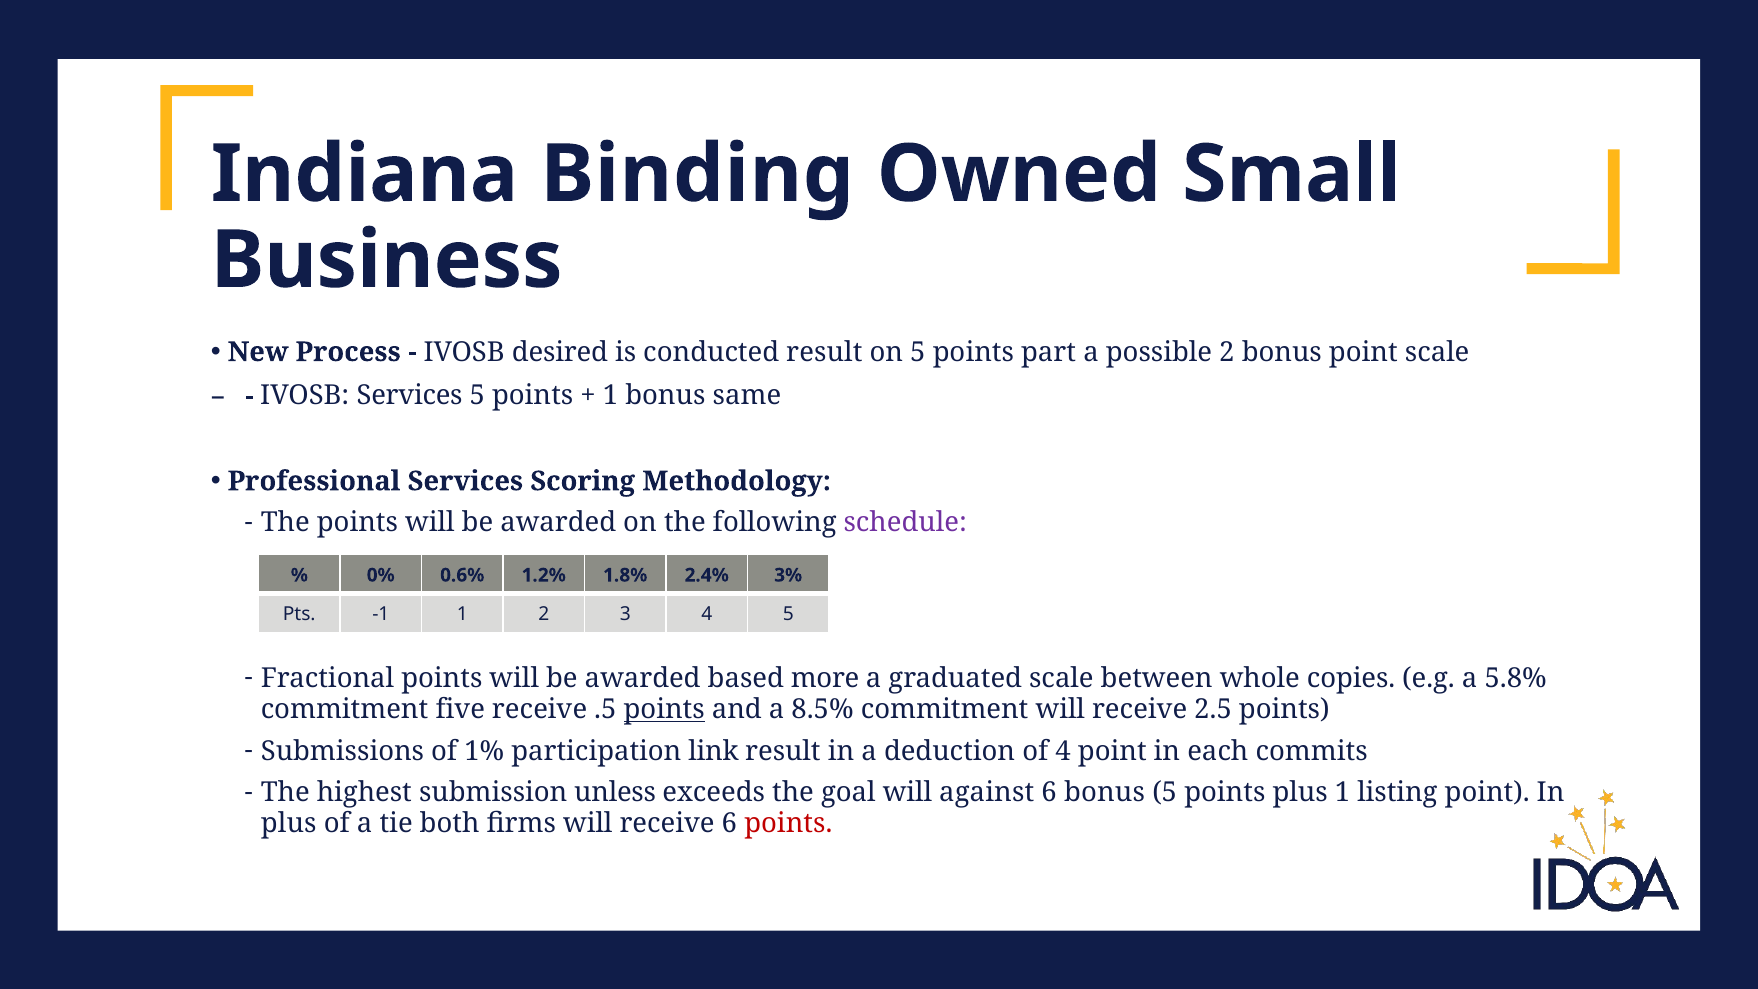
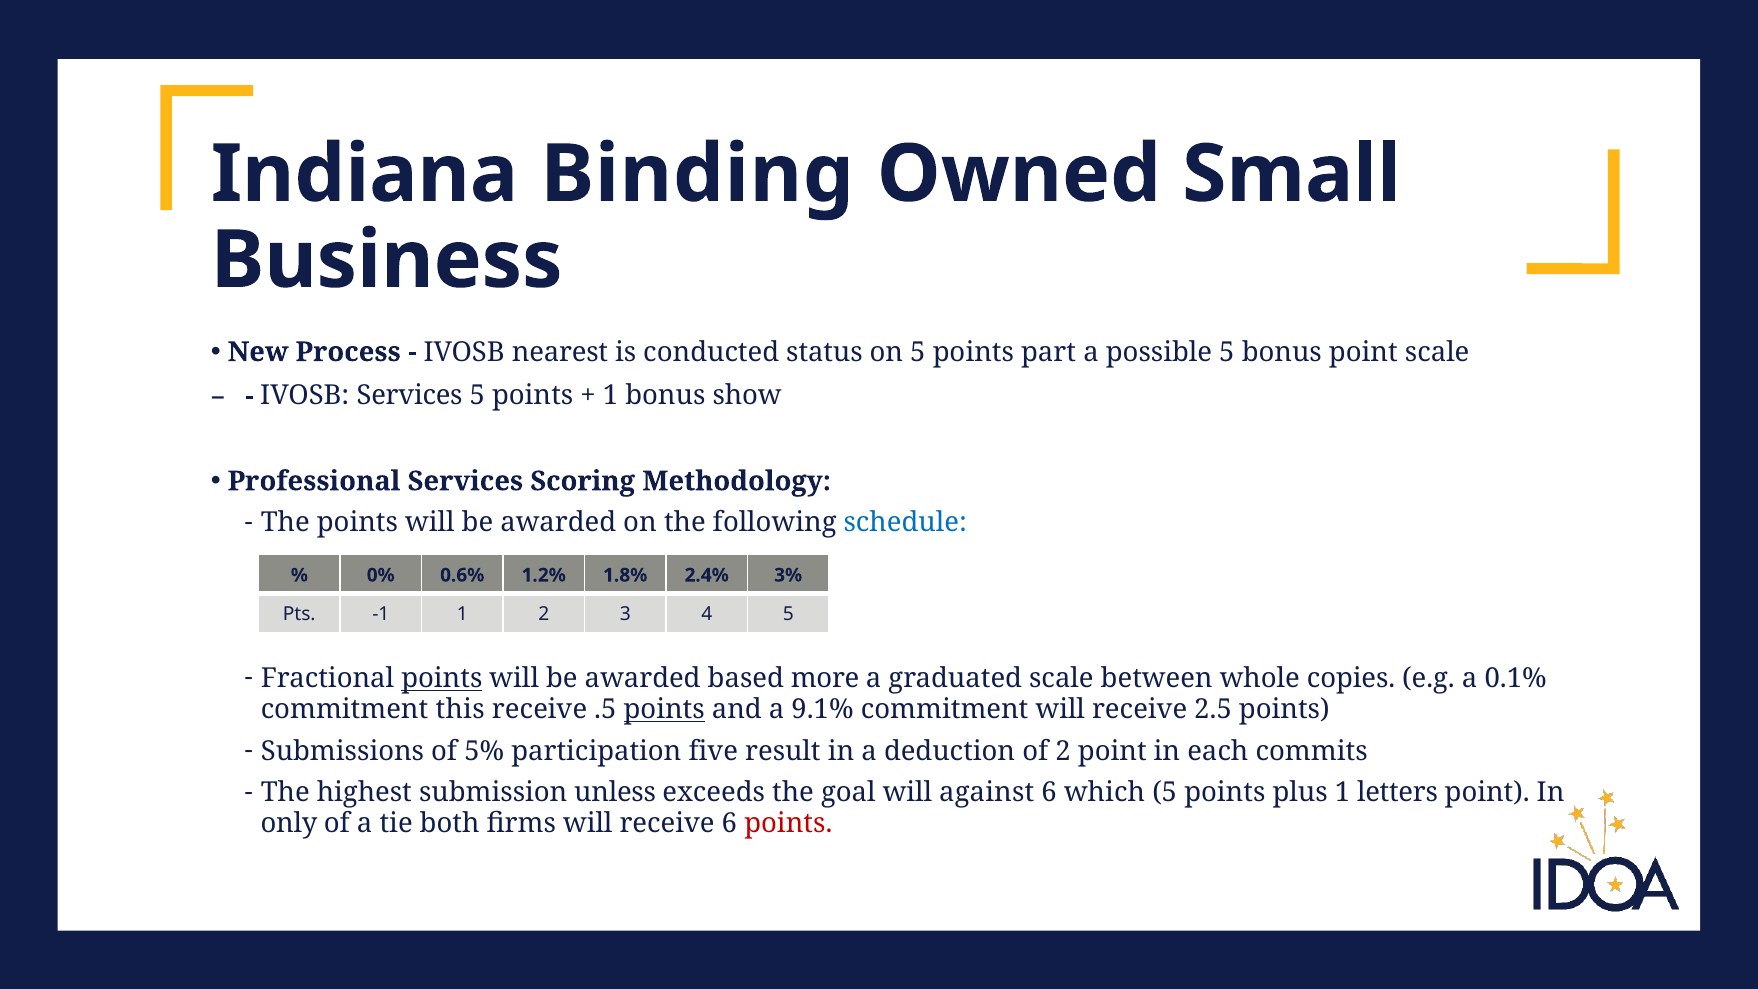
desired: desired -> nearest
conducted result: result -> status
possible 2: 2 -> 5
same: same -> show
schedule colour: purple -> blue
points at (442, 679) underline: none -> present
5.8%: 5.8% -> 0.1%
five: five -> this
8.5%: 8.5% -> 9.1%
1%: 1% -> 5%
link: link -> five
of 4: 4 -> 2
6 bonus: bonus -> which
listing: listing -> letters
plus at (289, 824): plus -> only
